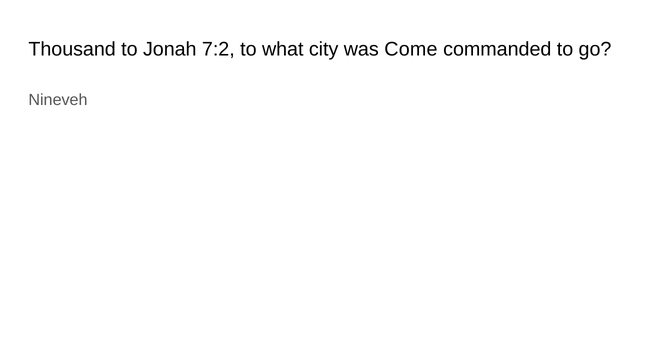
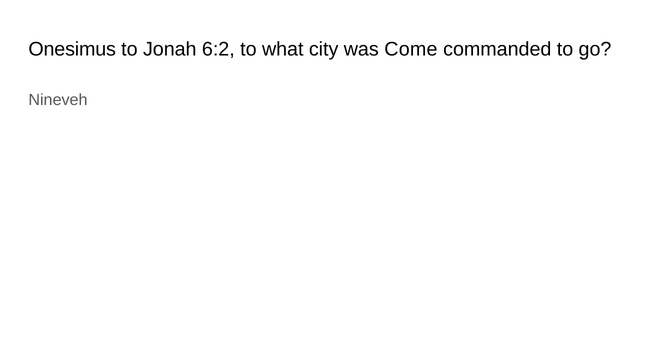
Thousand: Thousand -> Onesimus
7:2: 7:2 -> 6:2
